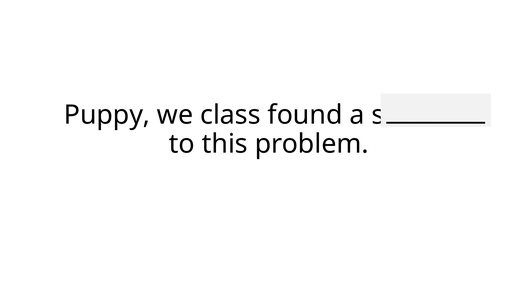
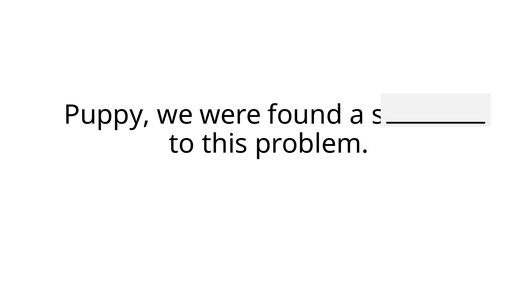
class: class -> were
